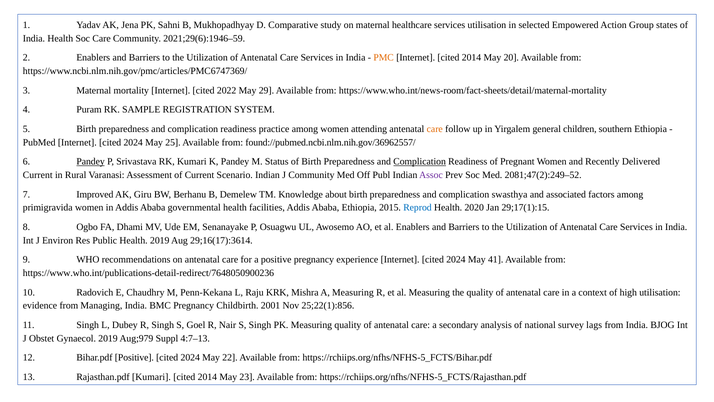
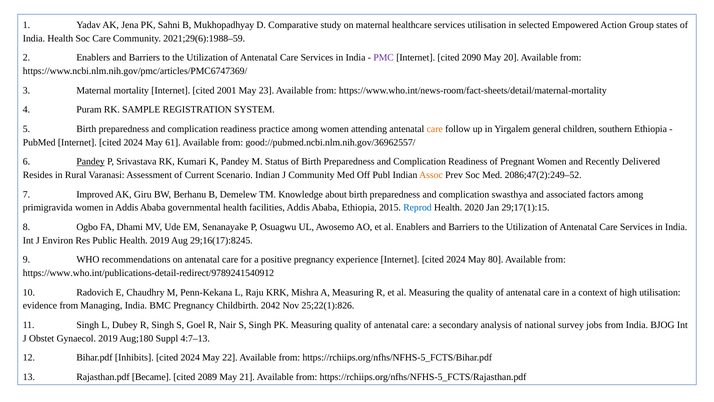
2021;29(6):1946–59: 2021;29(6):1946–59 -> 2021;29(6):1988–59
PMC colour: orange -> purple
Internet cited 2014: 2014 -> 2090
2022: 2022 -> 2001
29: 29 -> 23
25: 25 -> 61
found://pubmed.ncbi.nlm.nih.gov/36962557/: found://pubmed.ncbi.nlm.nih.gov/36962557/ -> good://pubmed.ncbi.nlm.nih.gov/36962557/
Complication at (420, 162) underline: present -> none
Current at (38, 175): Current -> Resides
Assoc colour: purple -> orange
2081;47(2):249–52: 2081;47(2):249–52 -> 2086;47(2):249–52
29;16(17):3614: 29;16(17):3614 -> 29;16(17):8245
41: 41 -> 80
https://www.who.int/publications-detail-redirect/7648050900236: https://www.who.int/publications-detail-redirect/7648050900236 -> https://www.who.int/publications-detail-redirect/9789241540912
2001: 2001 -> 2042
25;22(1):856: 25;22(1):856 -> 25;22(1):826
lags: lags -> jobs
Aug;979: Aug;979 -> Aug;180
Bihar.pdf Positive: Positive -> Inhibits
Rajasthan.pdf Kumari: Kumari -> Became
2014 at (207, 377): 2014 -> 2089
23: 23 -> 21
